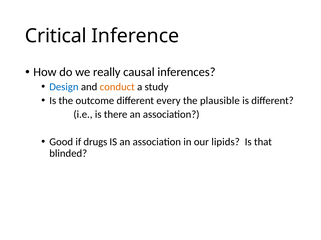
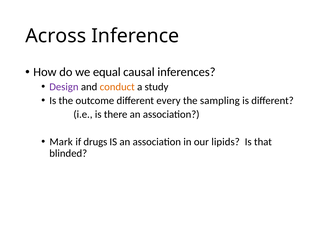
Critical: Critical -> Across
really: really -> equal
Design colour: blue -> purple
plausible: plausible -> sampling
Good: Good -> Mark
